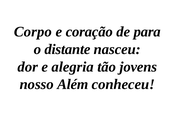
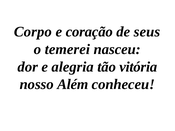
para: para -> seus
distante: distante -> temerei
jovens: jovens -> vitória
